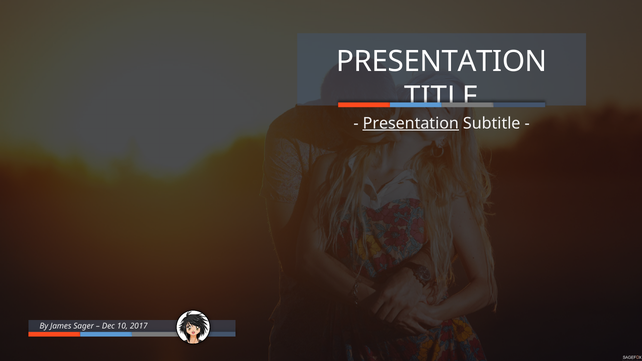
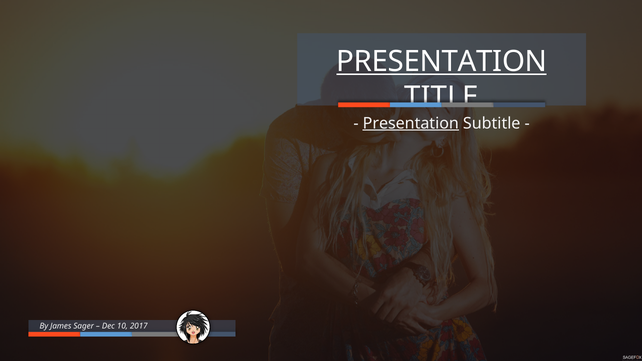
PRESENTATION at (442, 62) underline: none -> present
